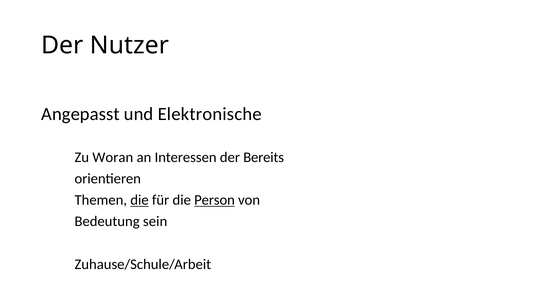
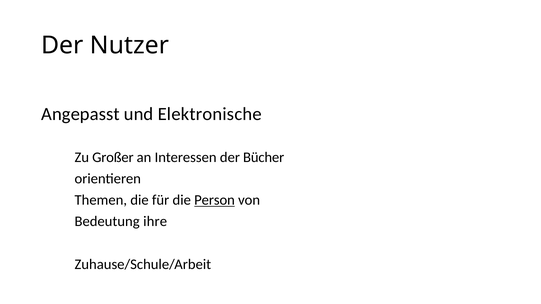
Woran: Woran -> Großer
Bereits: Bereits -> Bücher
die at (140, 200) underline: present -> none
sein: sein -> ihre
